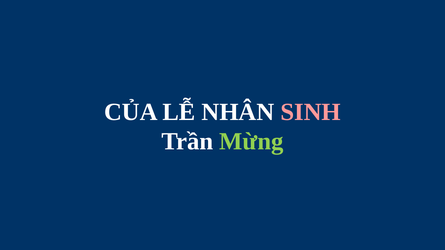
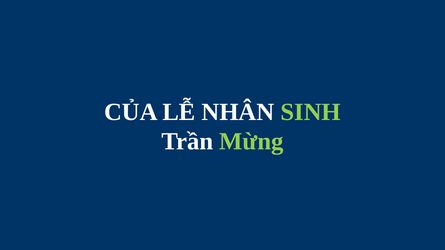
SINH colour: pink -> light green
